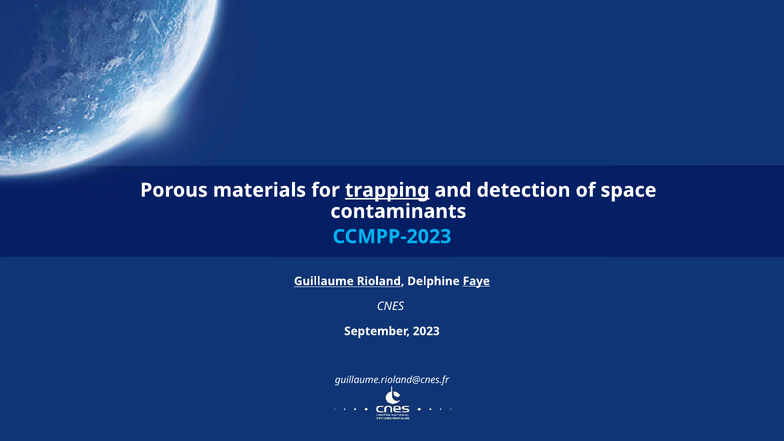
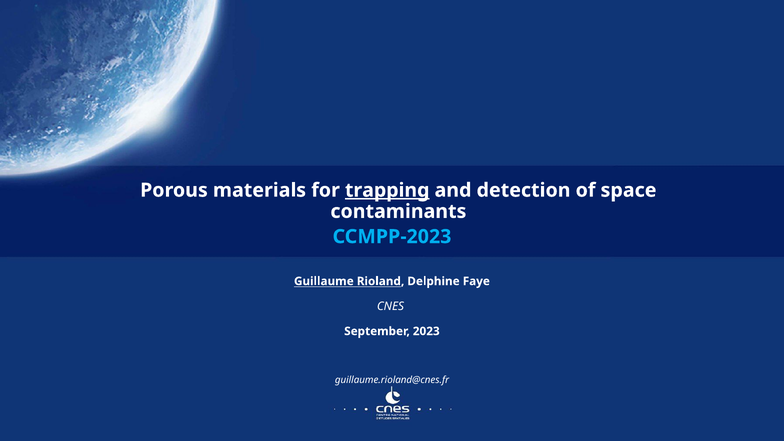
Faye underline: present -> none
